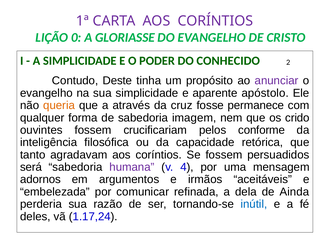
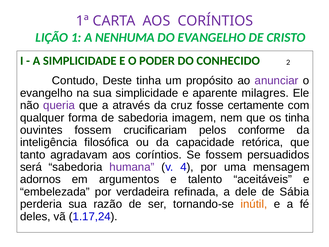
0: 0 -> 1
GLORIASSE: GLORIASSE -> NENHUMA
apóstolo: apóstolo -> milagres
queria colour: orange -> purple
permanece: permanece -> certamente
os crido: crido -> tinha
irmãos: irmãos -> talento
comunicar: comunicar -> verdadeira
dela: dela -> dele
Ainda: Ainda -> Sábia
inútil colour: blue -> orange
